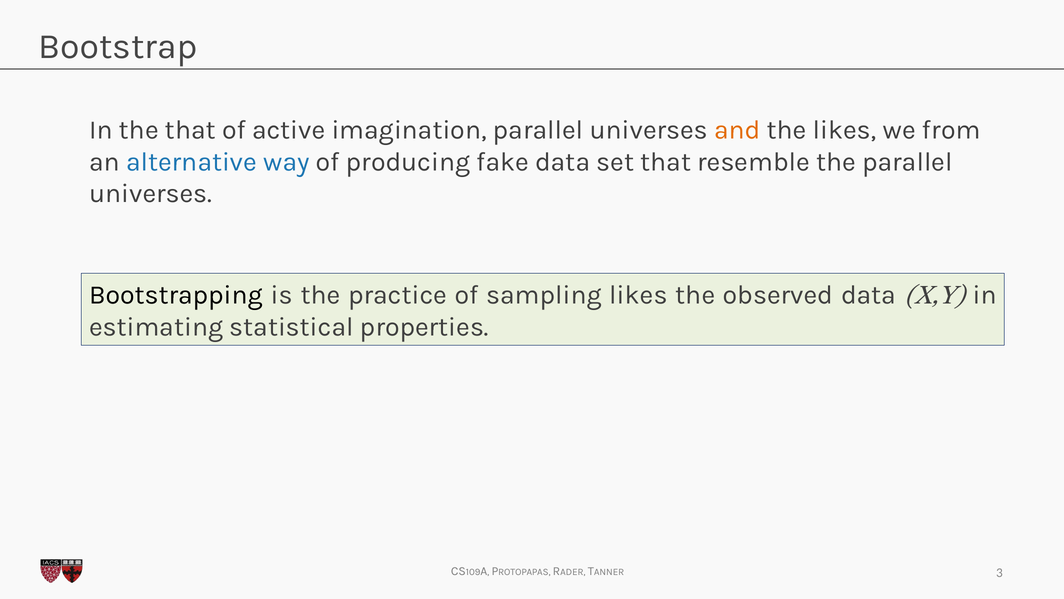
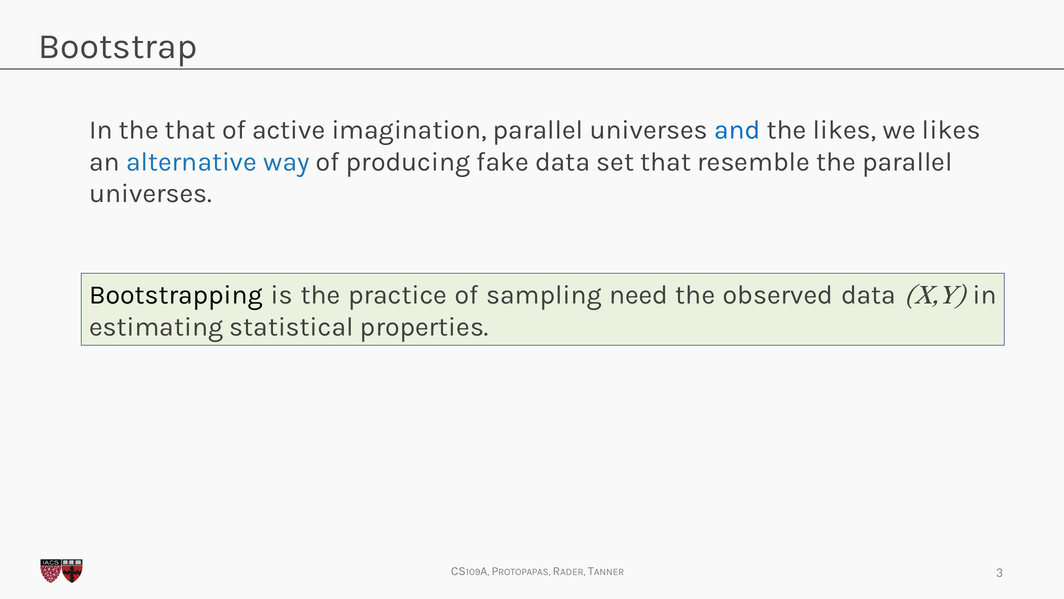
and colour: orange -> blue
we from: from -> likes
sampling likes: likes -> need
